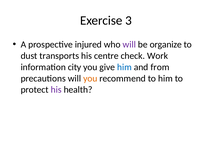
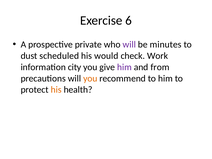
3: 3 -> 6
injured: injured -> private
organize: organize -> minutes
transports: transports -> scheduled
centre: centre -> would
him at (124, 67) colour: blue -> purple
his at (56, 90) colour: purple -> orange
